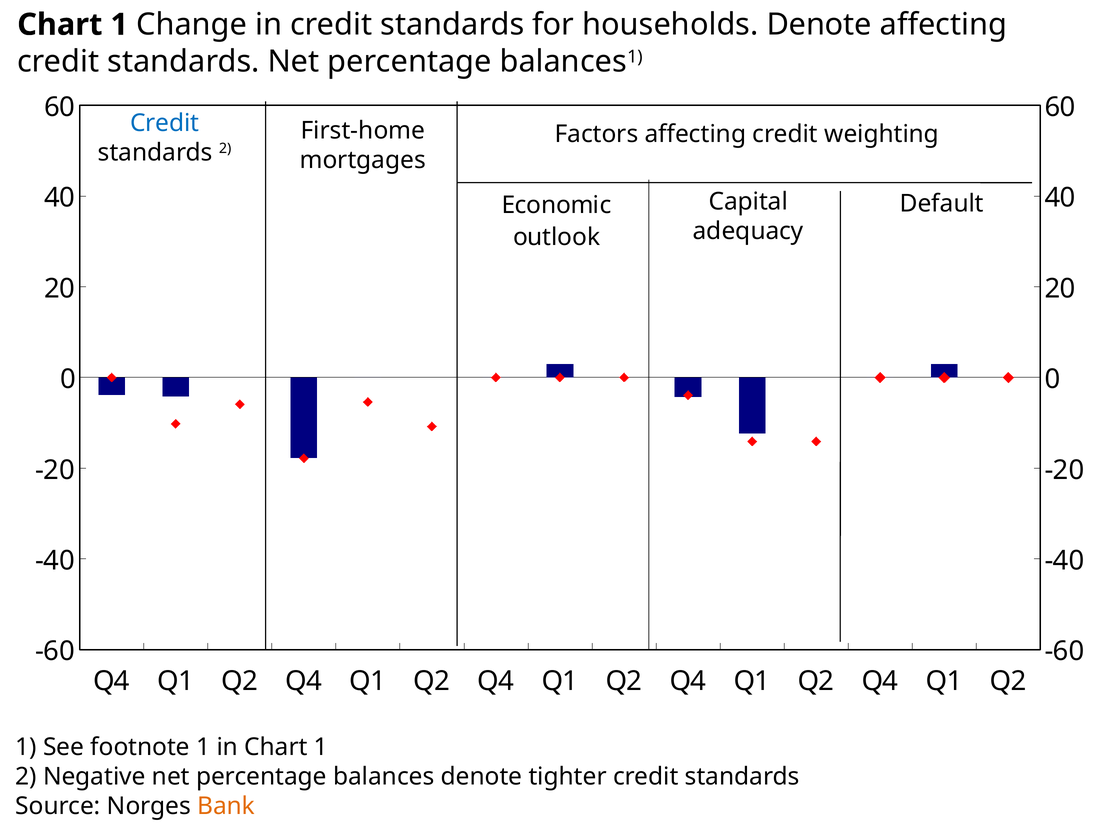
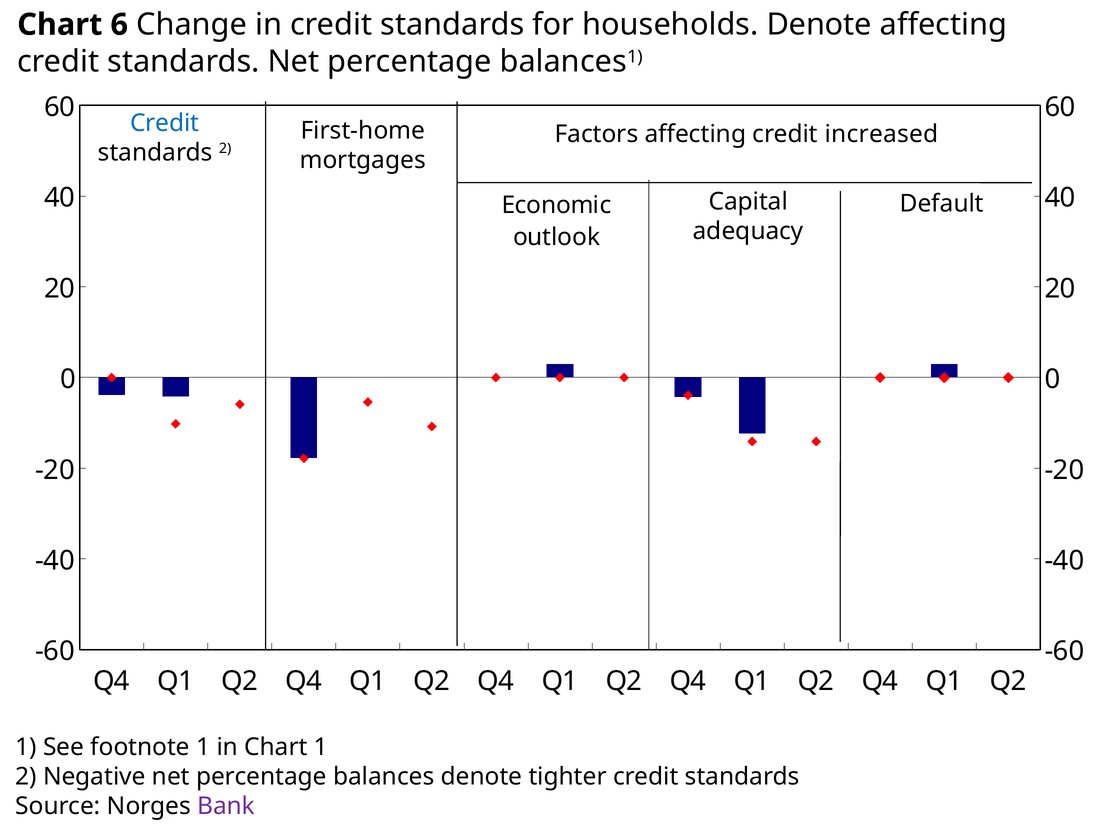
1 at (119, 25): 1 -> 6
weighting: weighting -> increased
Bank colour: orange -> purple
